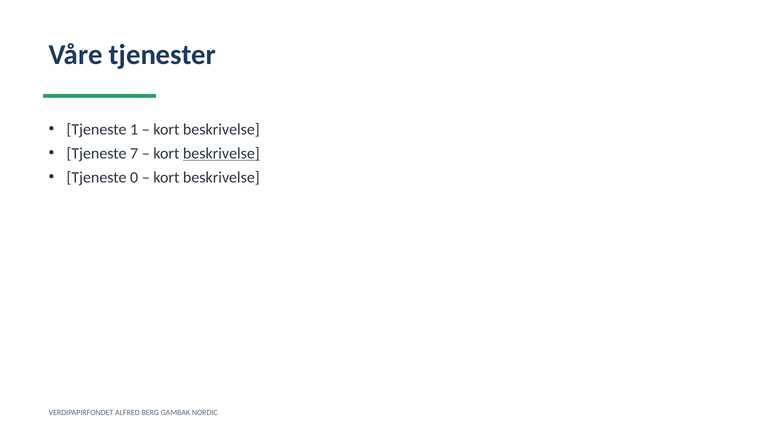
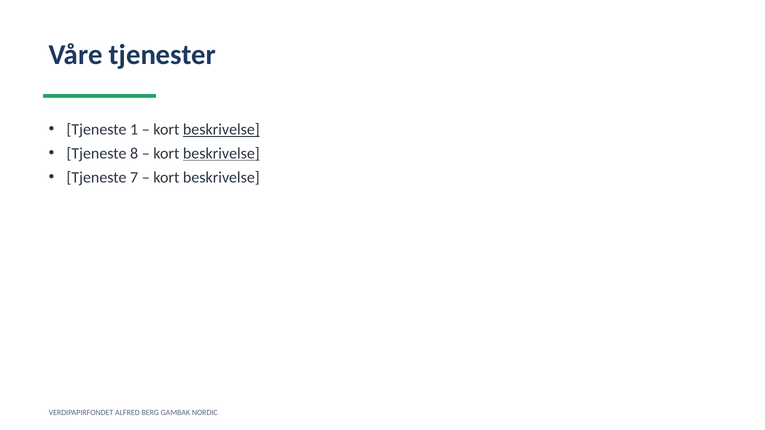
beskrivelse at (221, 130) underline: none -> present
7: 7 -> 8
0: 0 -> 7
